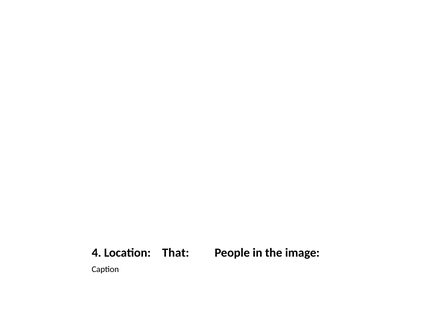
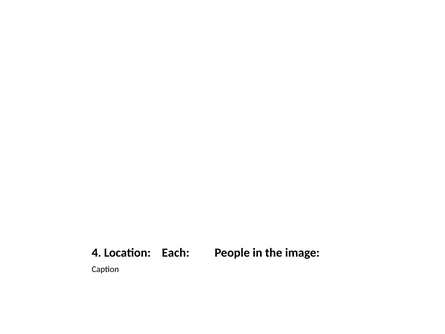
That: That -> Each
